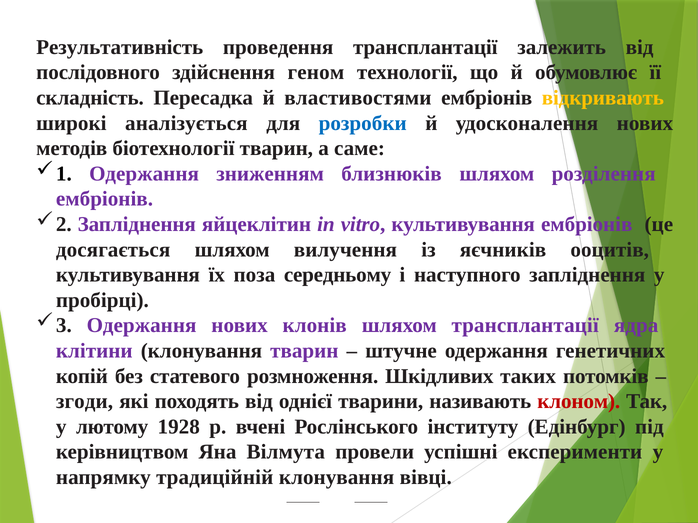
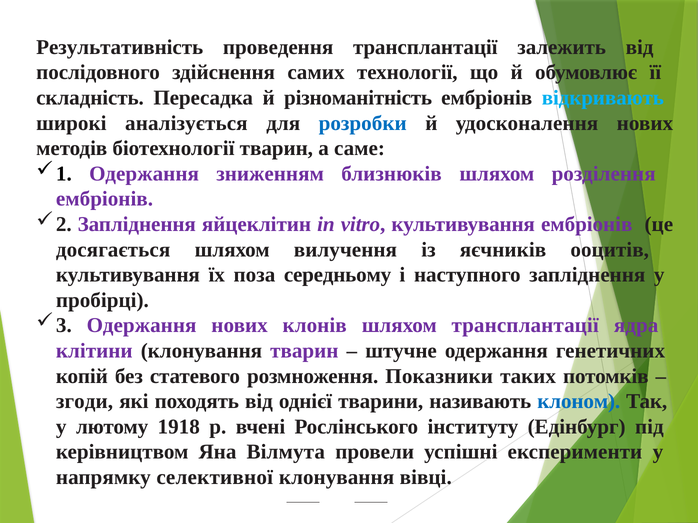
геном: геном -> самих
властивостями: властивостями -> різноманітність
відкривають colour: yellow -> light blue
Шкідливих: Шкідливих -> Показники
клоном colour: red -> blue
1928: 1928 -> 1918
традиційній: традиційній -> селективної
